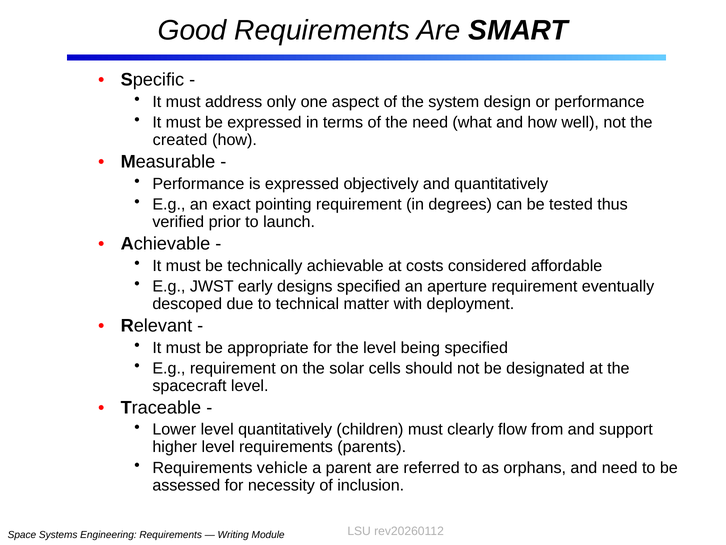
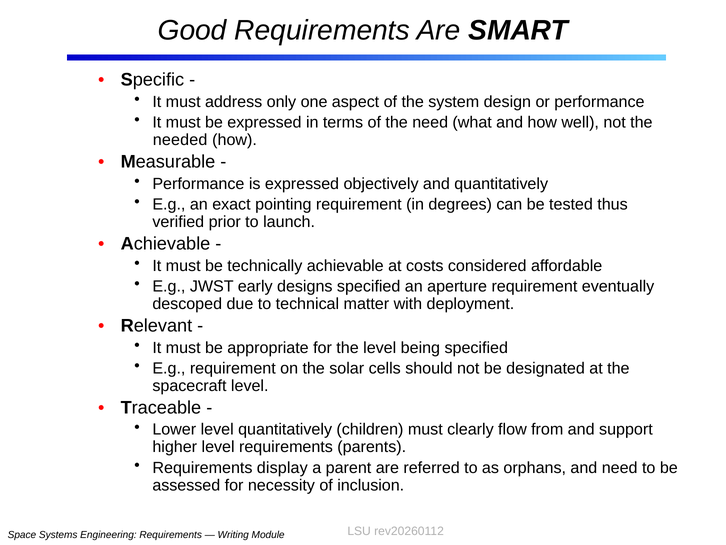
created: created -> needed
vehicle: vehicle -> display
